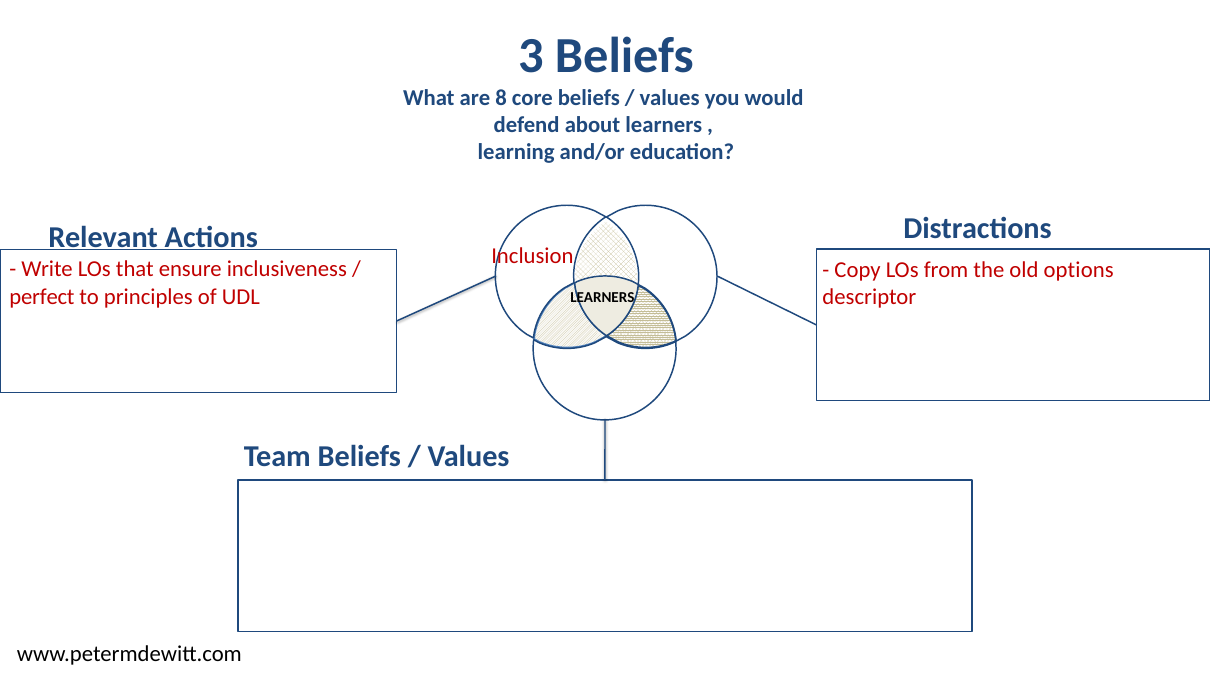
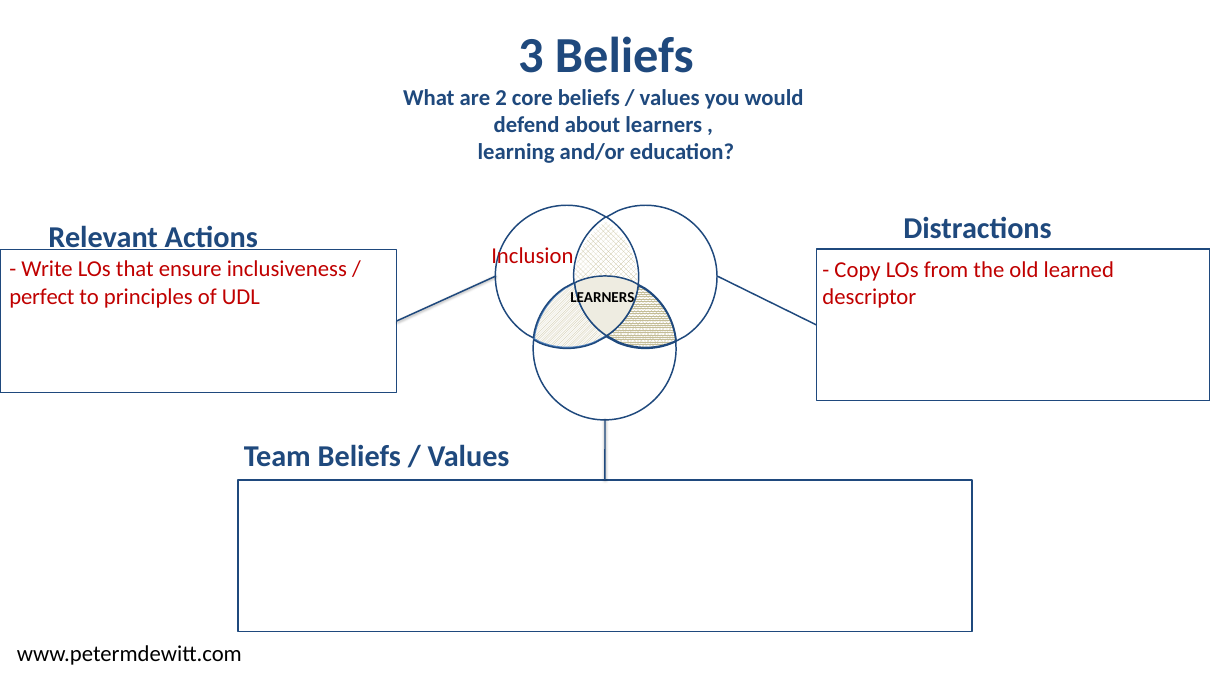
8: 8 -> 2
options: options -> learned
